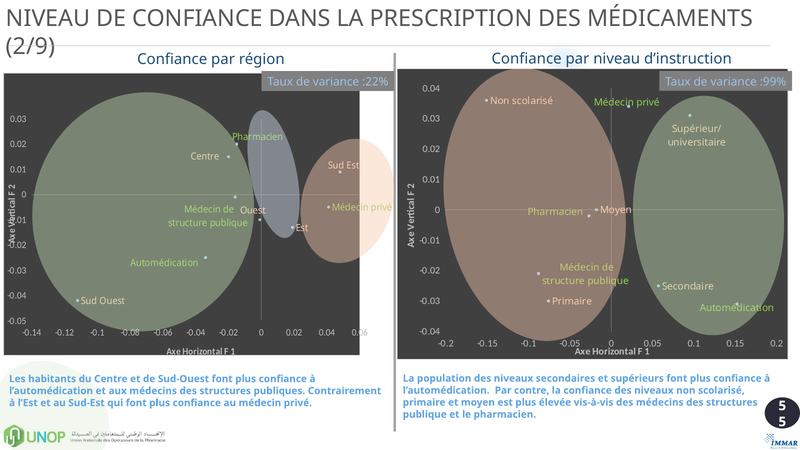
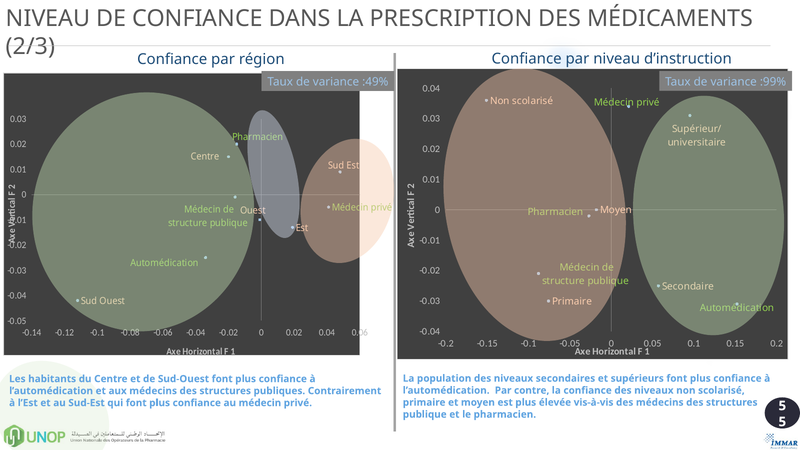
2/9: 2/9 -> 2/3
:22%: :22% -> :49%
